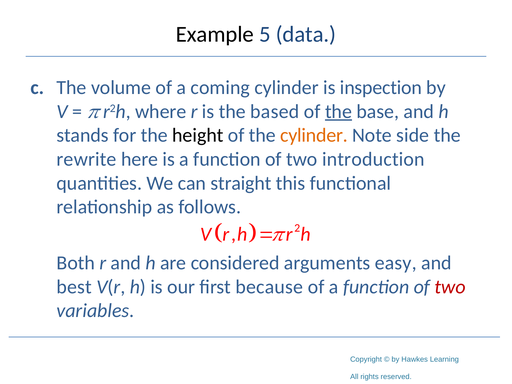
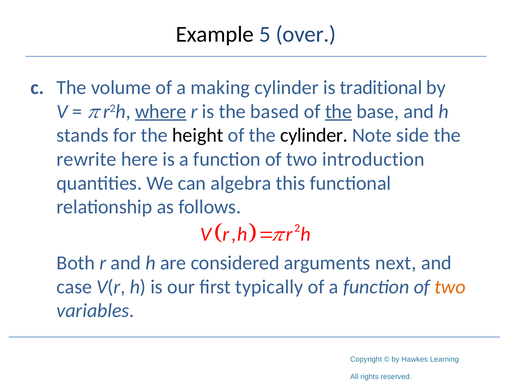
data: data -> over
coming: coming -> making
inspection: inspection -> traditional
where underline: none -> present
cylinder at (314, 135) colour: orange -> black
straight: straight -> algebra
easy: easy -> next
best: best -> case
because: because -> typically
two at (450, 287) colour: red -> orange
